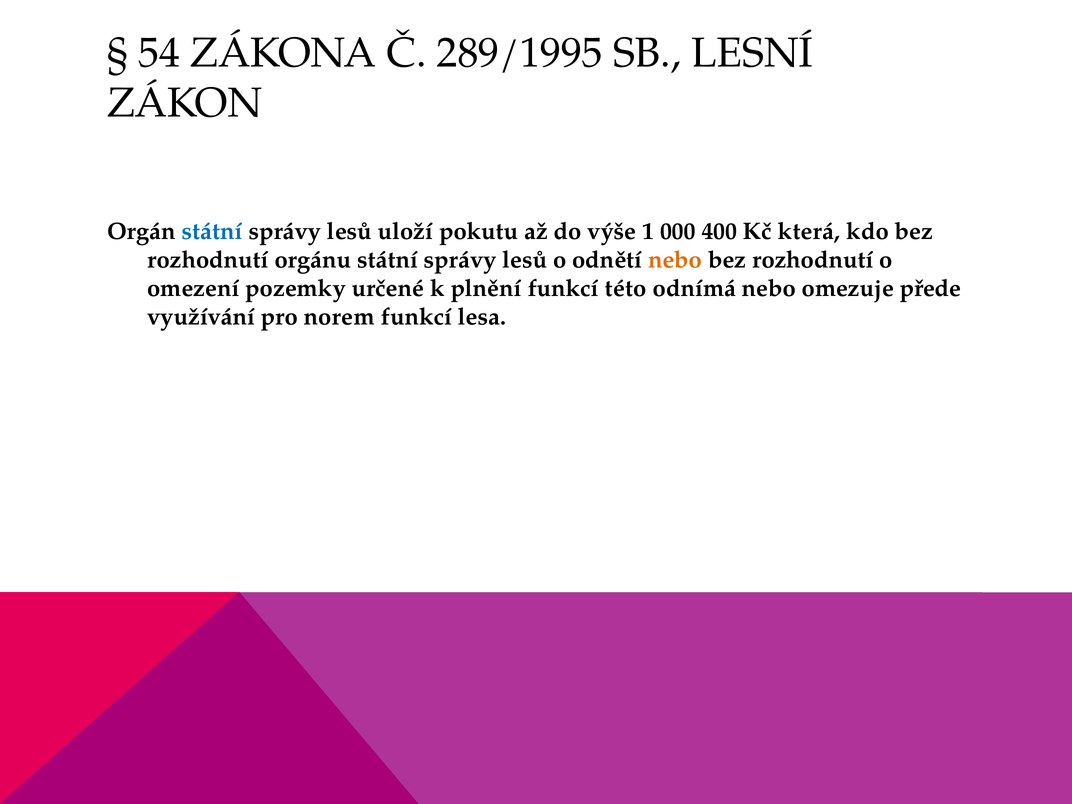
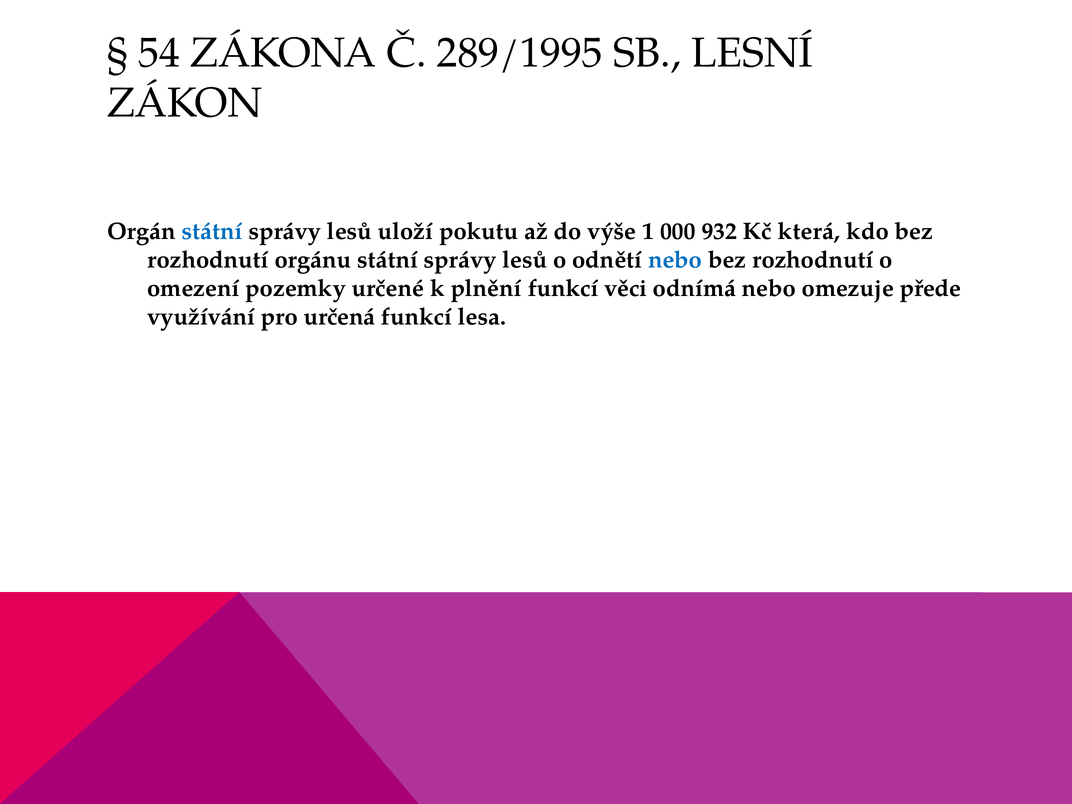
400: 400 -> 932
nebo at (675, 260) colour: orange -> blue
této: této -> věci
norem: norem -> určená
